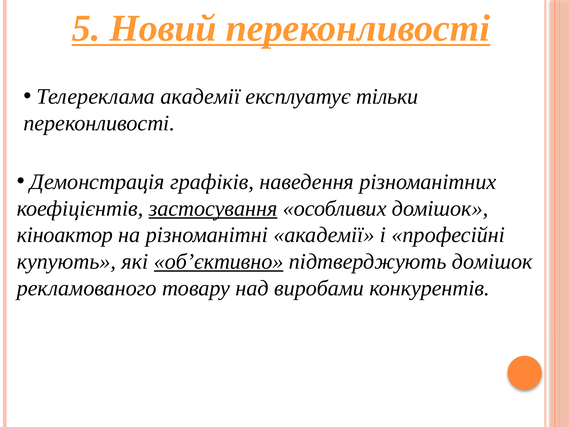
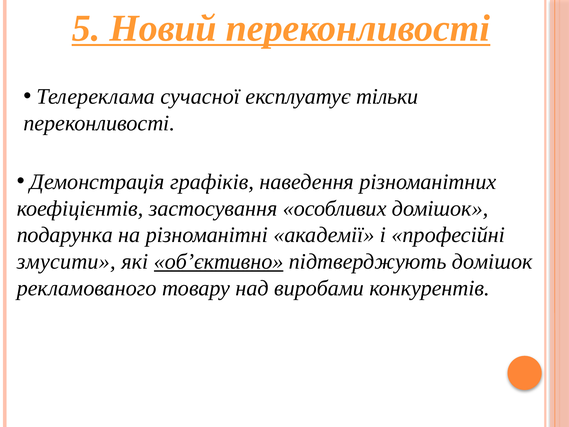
Телереклама академії: академії -> сучасної
застосування underline: present -> none
кіноактор: кіноактор -> подарунка
купують: купують -> змусити
